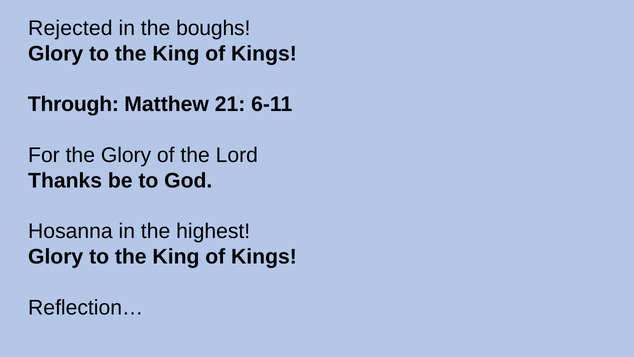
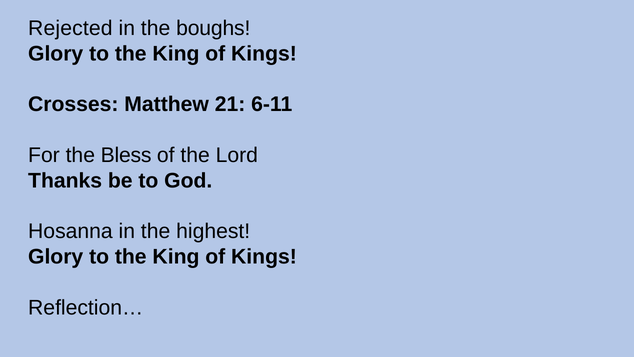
Through: Through -> Crosses
the Glory: Glory -> Bless
